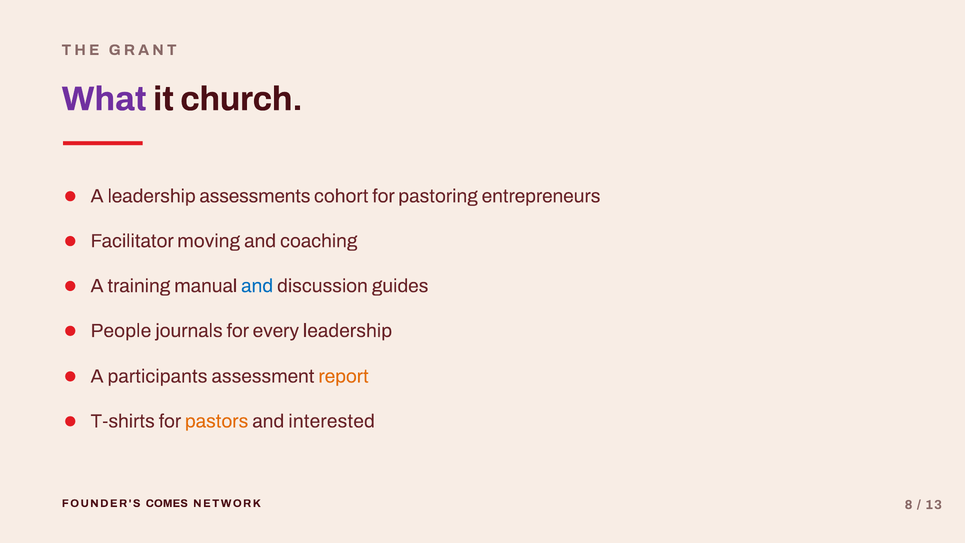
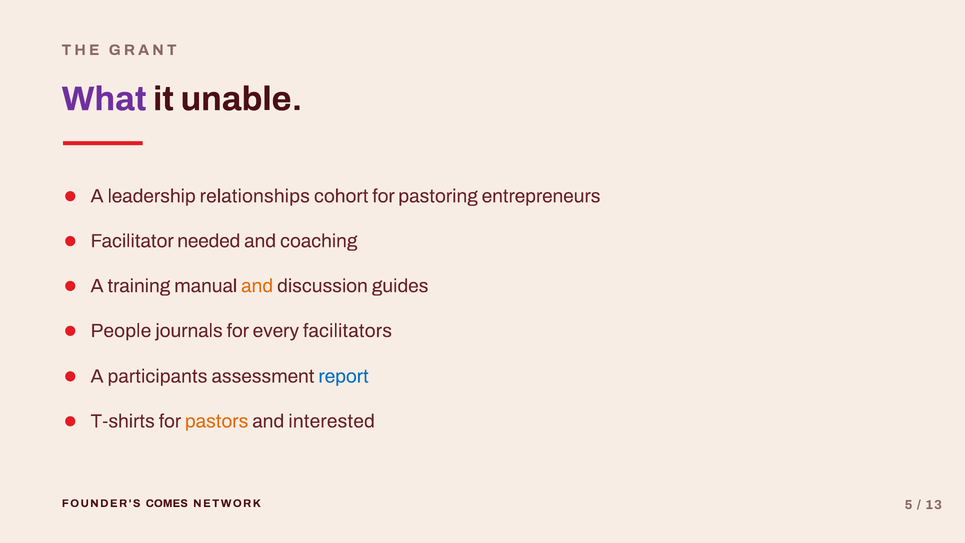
church: church -> unable
assessments: assessments -> relationships
moving: moving -> needed
and at (257, 286) colour: blue -> orange
every leadership: leadership -> facilitators
report colour: orange -> blue
8: 8 -> 5
